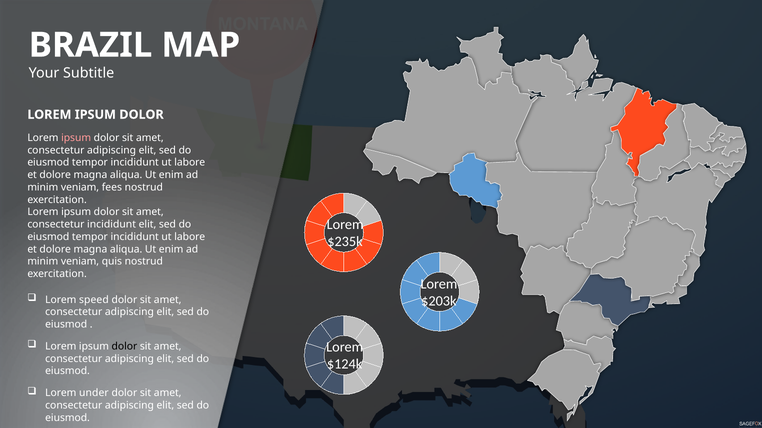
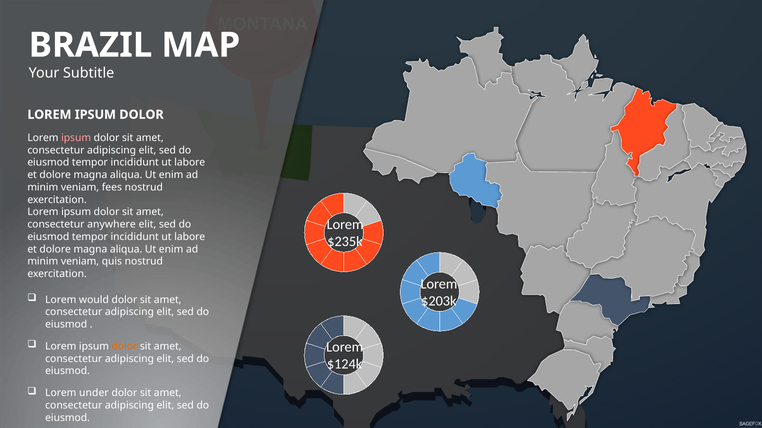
consectetur incididunt: incididunt -> anywhere
speed: speed -> would
dolor at (124, 347) colour: black -> orange
